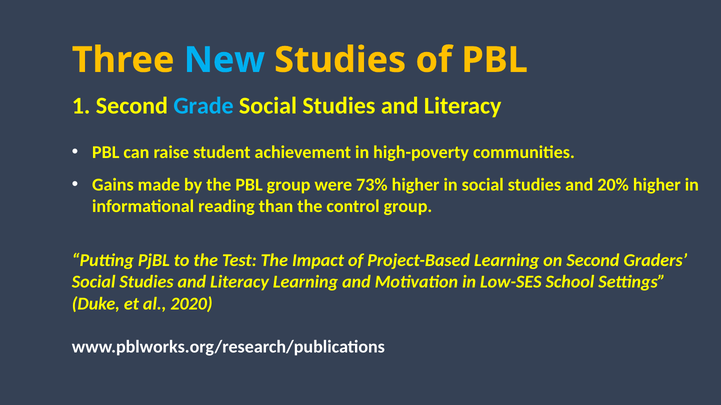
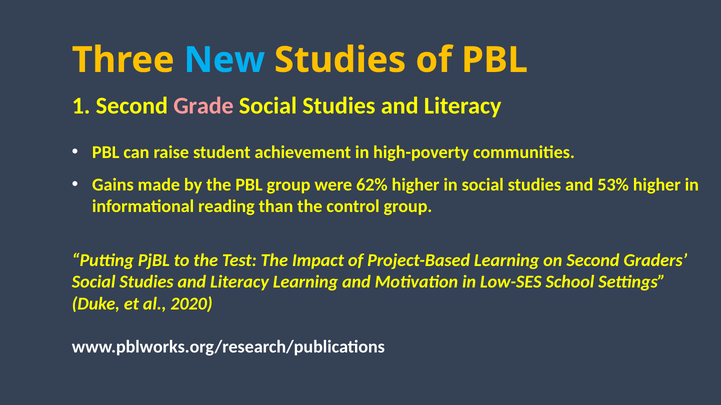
Grade colour: light blue -> pink
73%: 73% -> 62%
20%: 20% -> 53%
